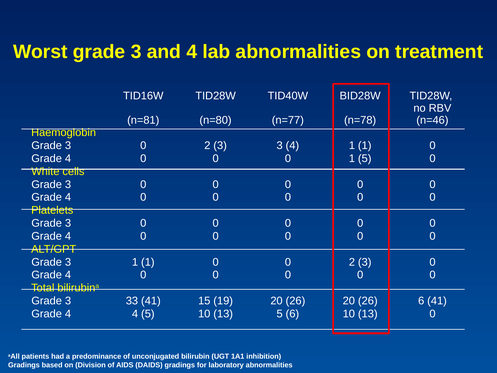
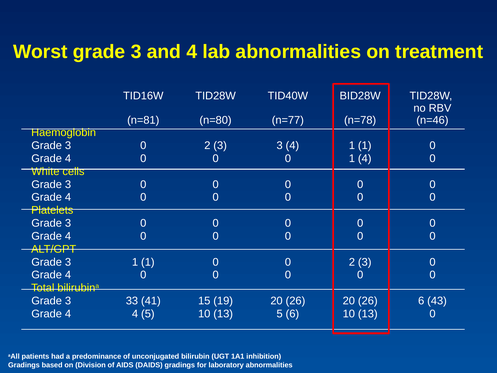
1 5: 5 -> 4
6 41: 41 -> 43
